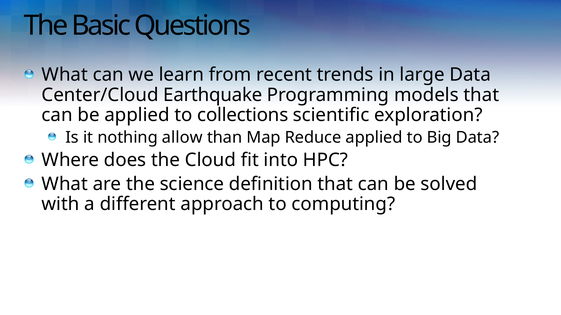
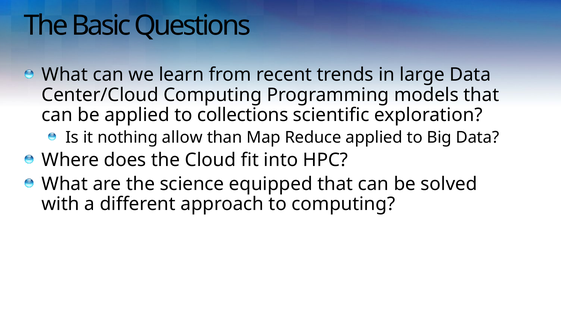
Center/Cloud Earthquake: Earthquake -> Computing
definition: definition -> equipped
